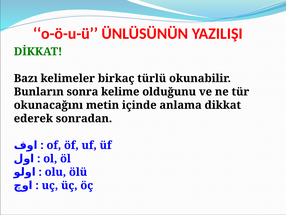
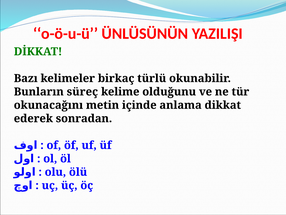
sonra: sonra -> süreç
